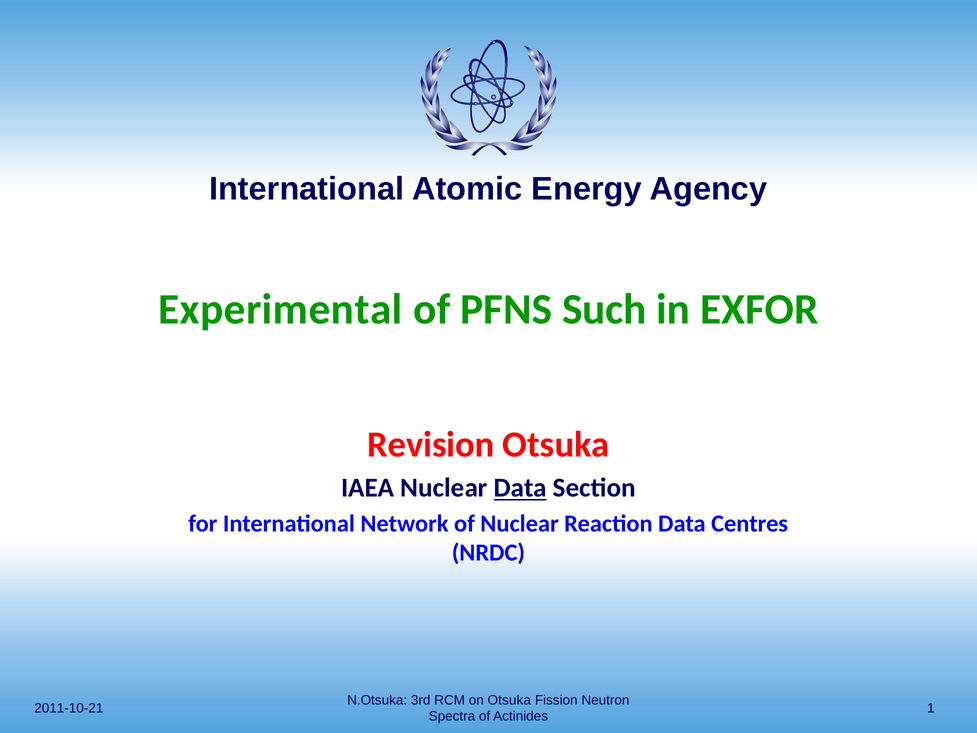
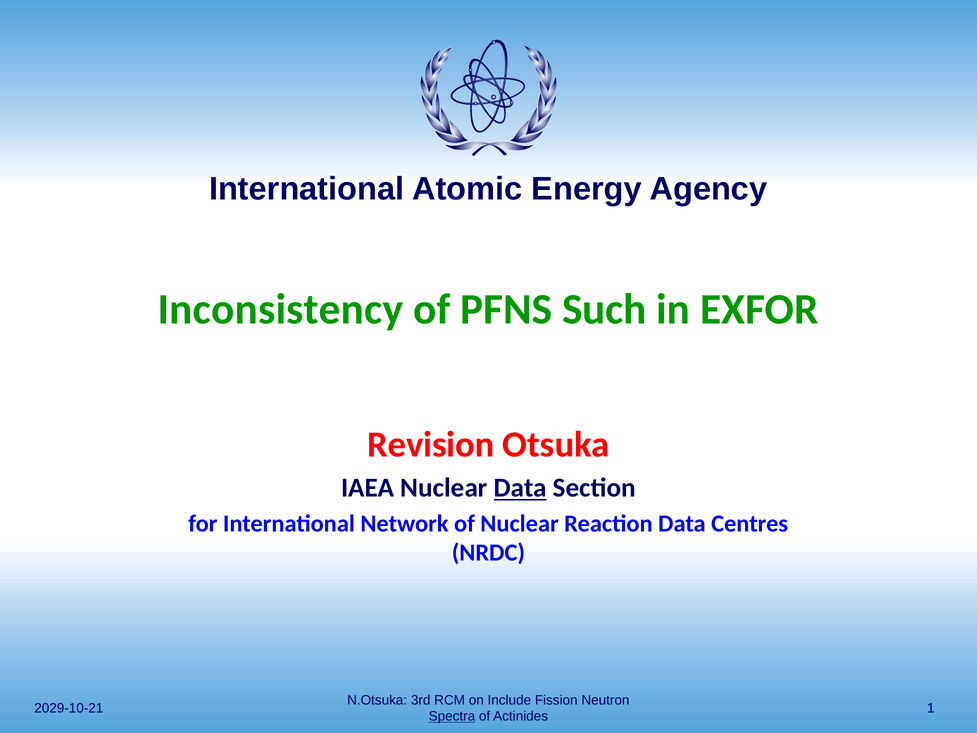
Experimental: Experimental -> Inconsistency
on Otsuka: Otsuka -> Include
2011-10-21: 2011-10-21 -> 2029-10-21
Spectra underline: none -> present
